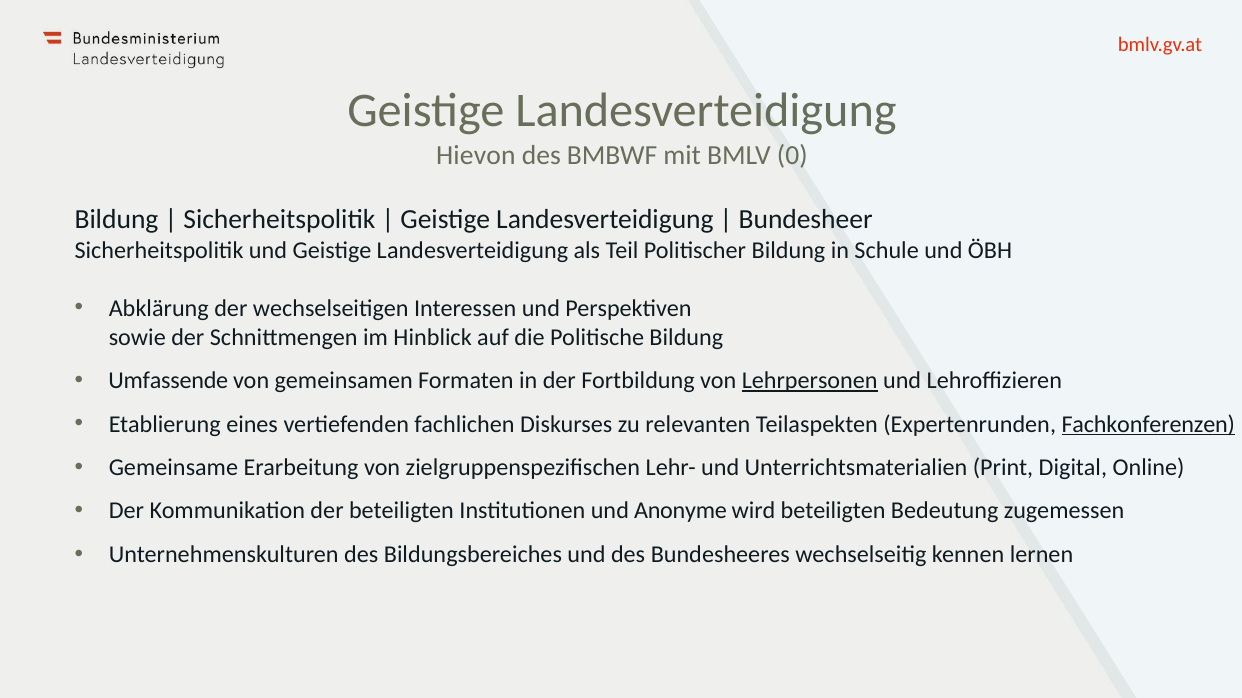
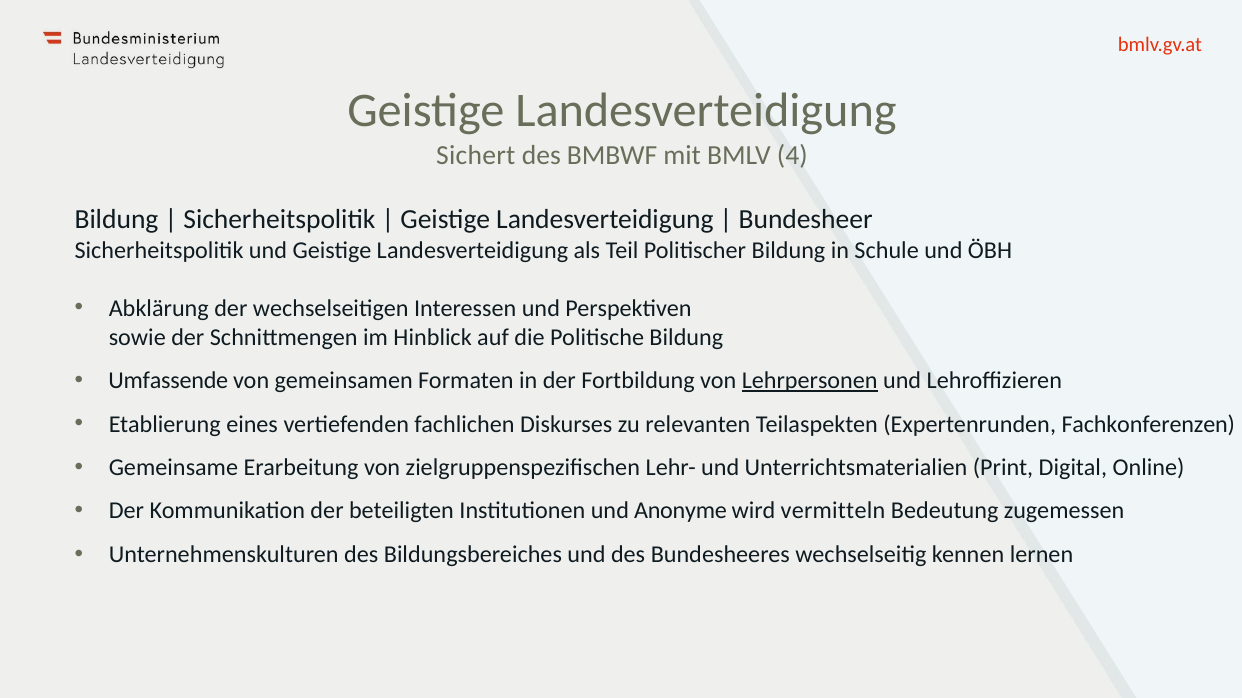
Hievon: Hievon -> Sichert
0: 0 -> 4
Fachkonferenzen underline: present -> none
wird beteiligten: beteiligten -> vermitteln
